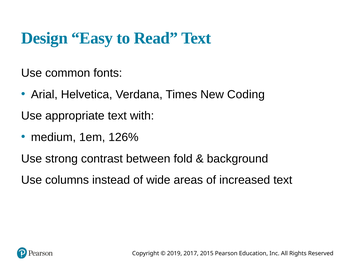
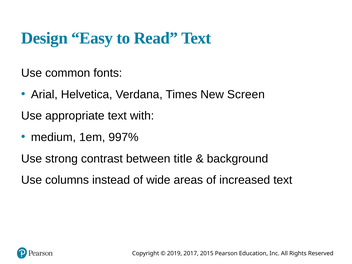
Coding: Coding -> Screen
126%: 126% -> 997%
fold: fold -> title
